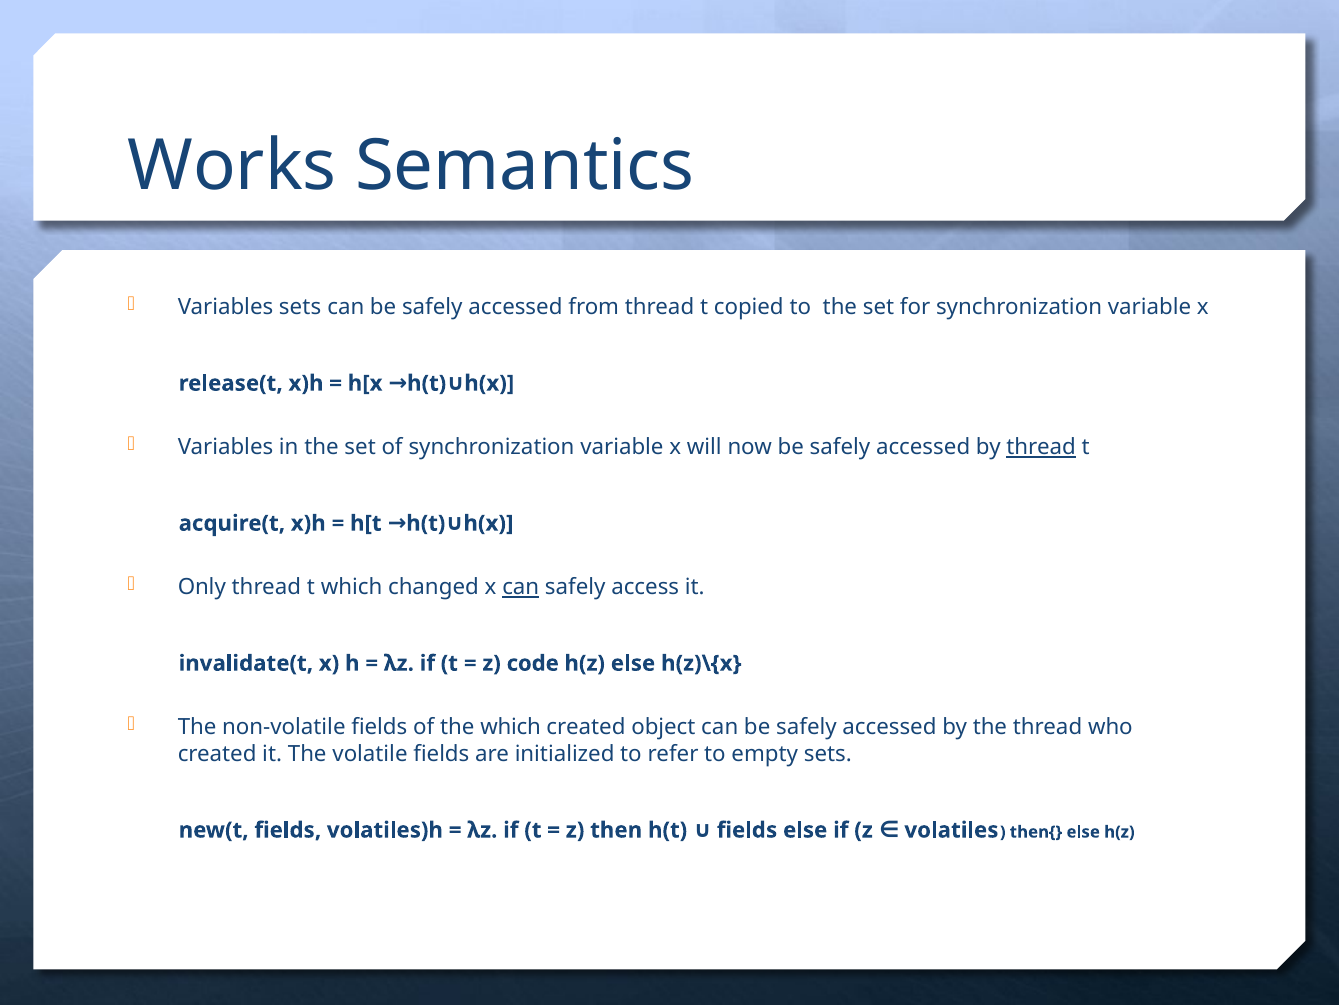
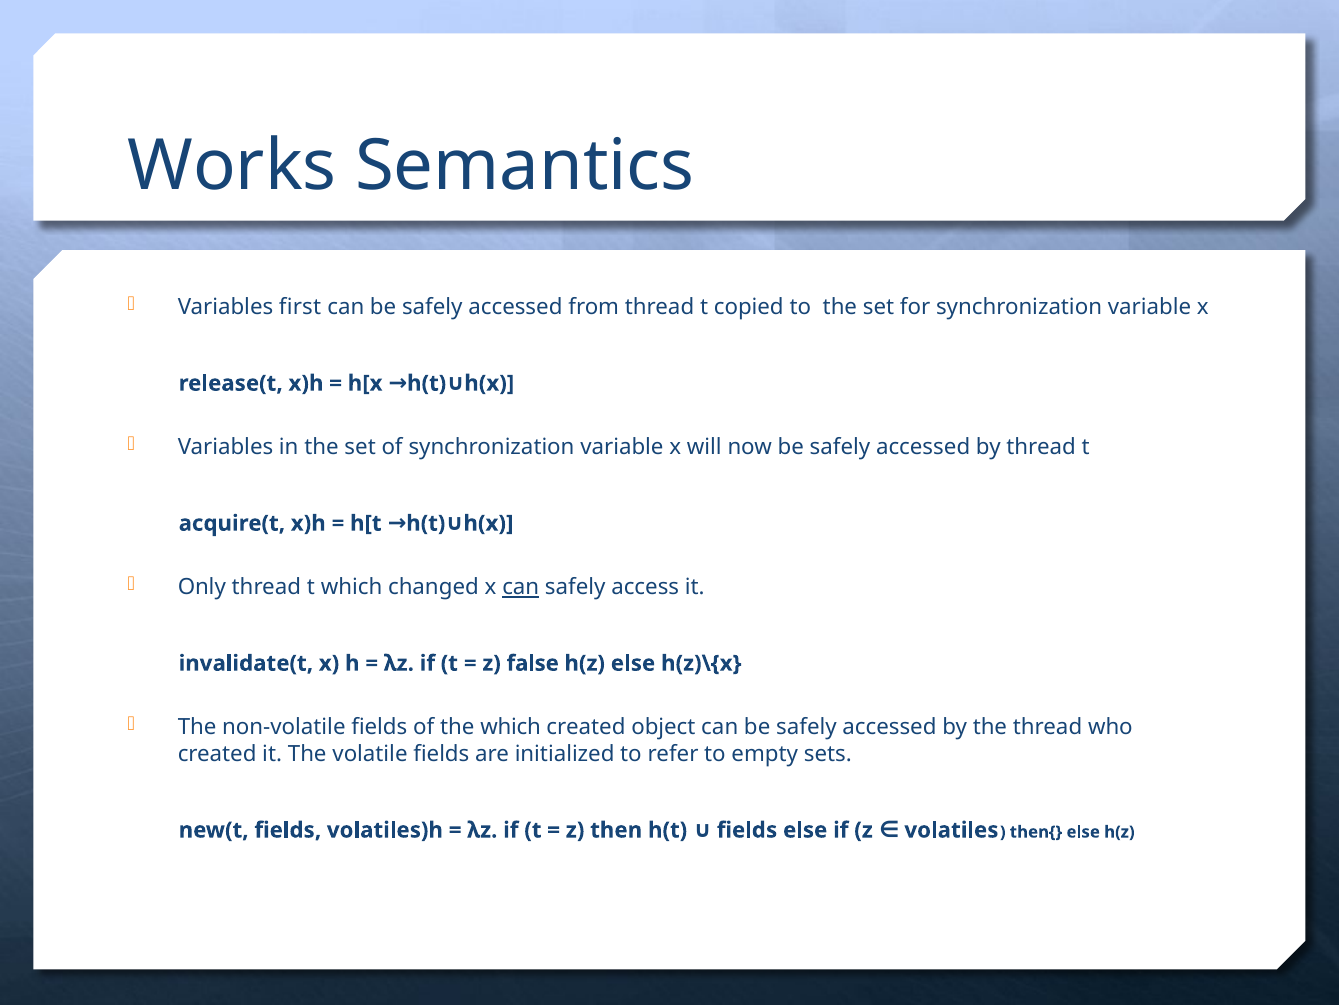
Variables sets: sets -> first
thread at (1041, 447) underline: present -> none
code: code -> false
